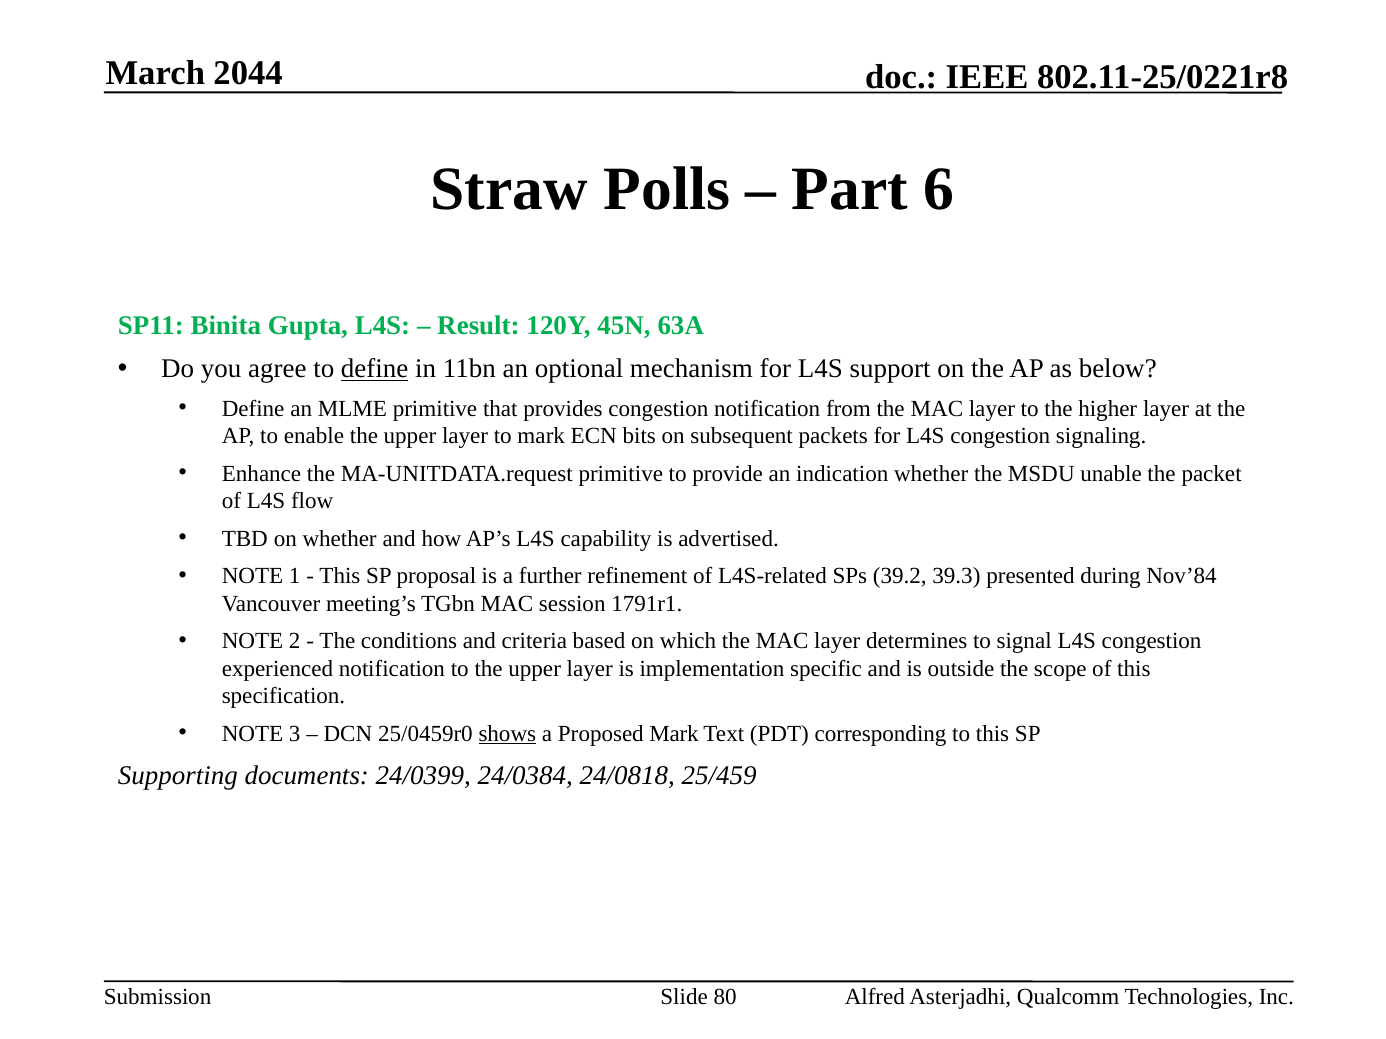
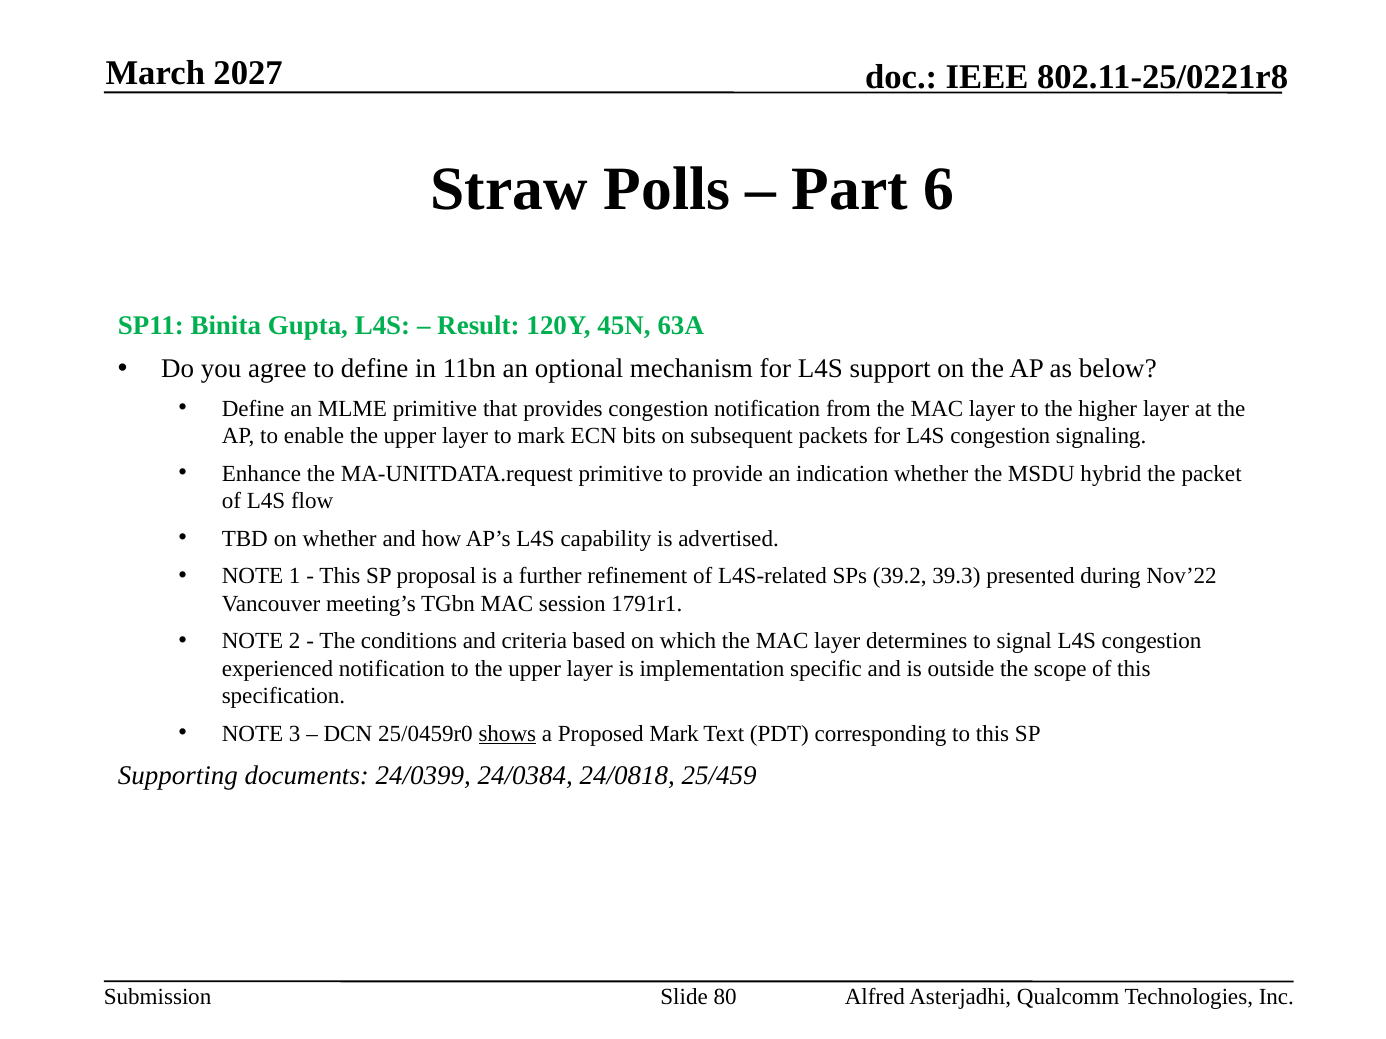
2044: 2044 -> 2027
define at (375, 369) underline: present -> none
unable: unable -> hybrid
Nov’84: Nov’84 -> Nov’22
